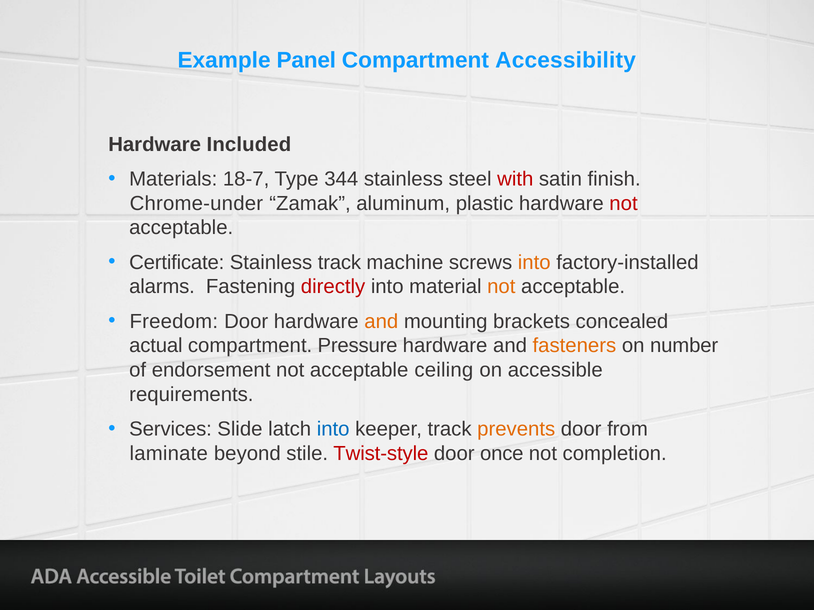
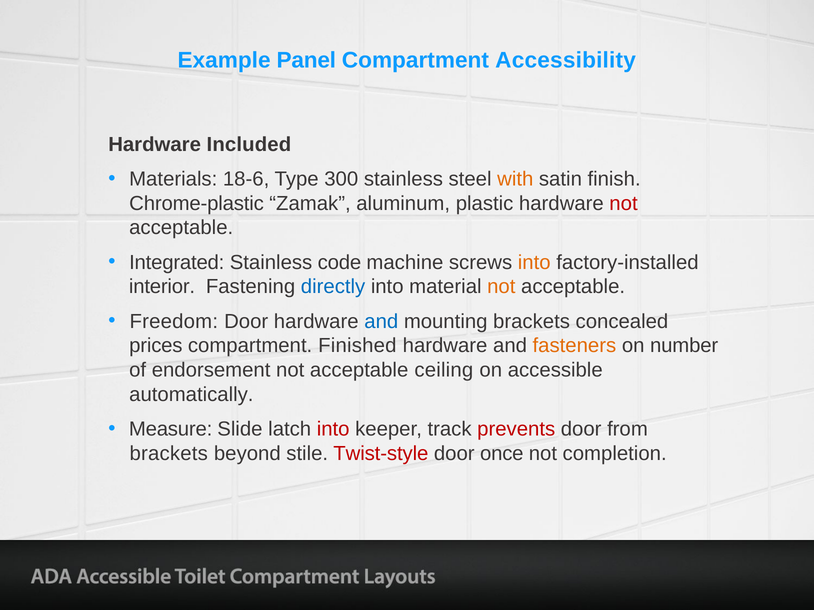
18-7: 18-7 -> 18-6
344: 344 -> 300
with colour: red -> orange
Chrome-under: Chrome-under -> Chrome-plastic
Certificate: Certificate -> Integrated
Stainless track: track -> code
alarms: alarms -> interior
directly colour: red -> blue
and at (381, 322) colour: orange -> blue
actual: actual -> prices
Pressure: Pressure -> Finished
requirements: requirements -> automatically
Services: Services -> Measure
into at (333, 429) colour: blue -> red
prevents colour: orange -> red
laminate at (169, 454): laminate -> brackets
